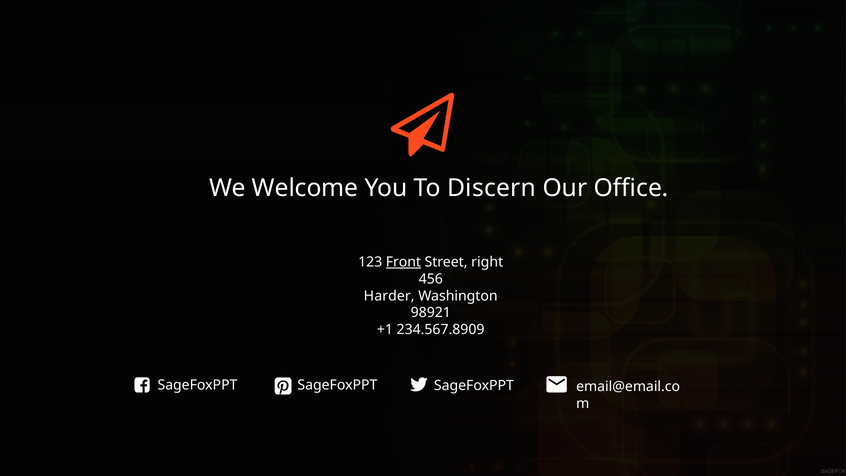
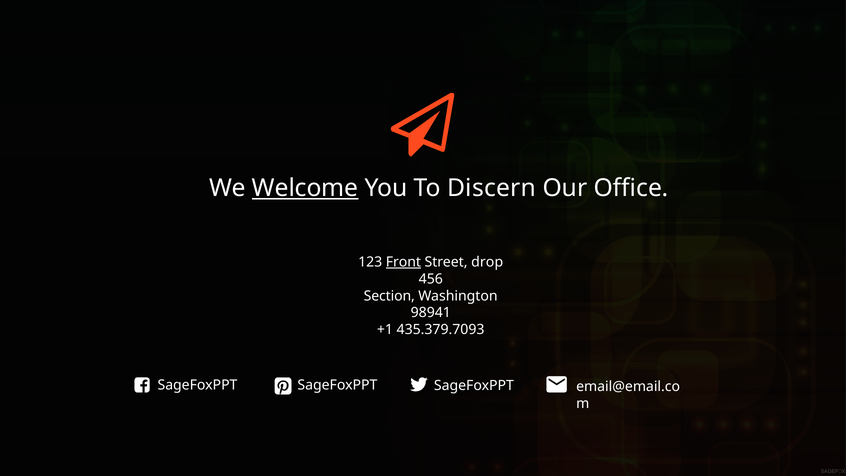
Welcome underline: none -> present
right: right -> drop
Harder: Harder -> Section
98921: 98921 -> 98941
234.567.8909: 234.567.8909 -> 435.379.7093
